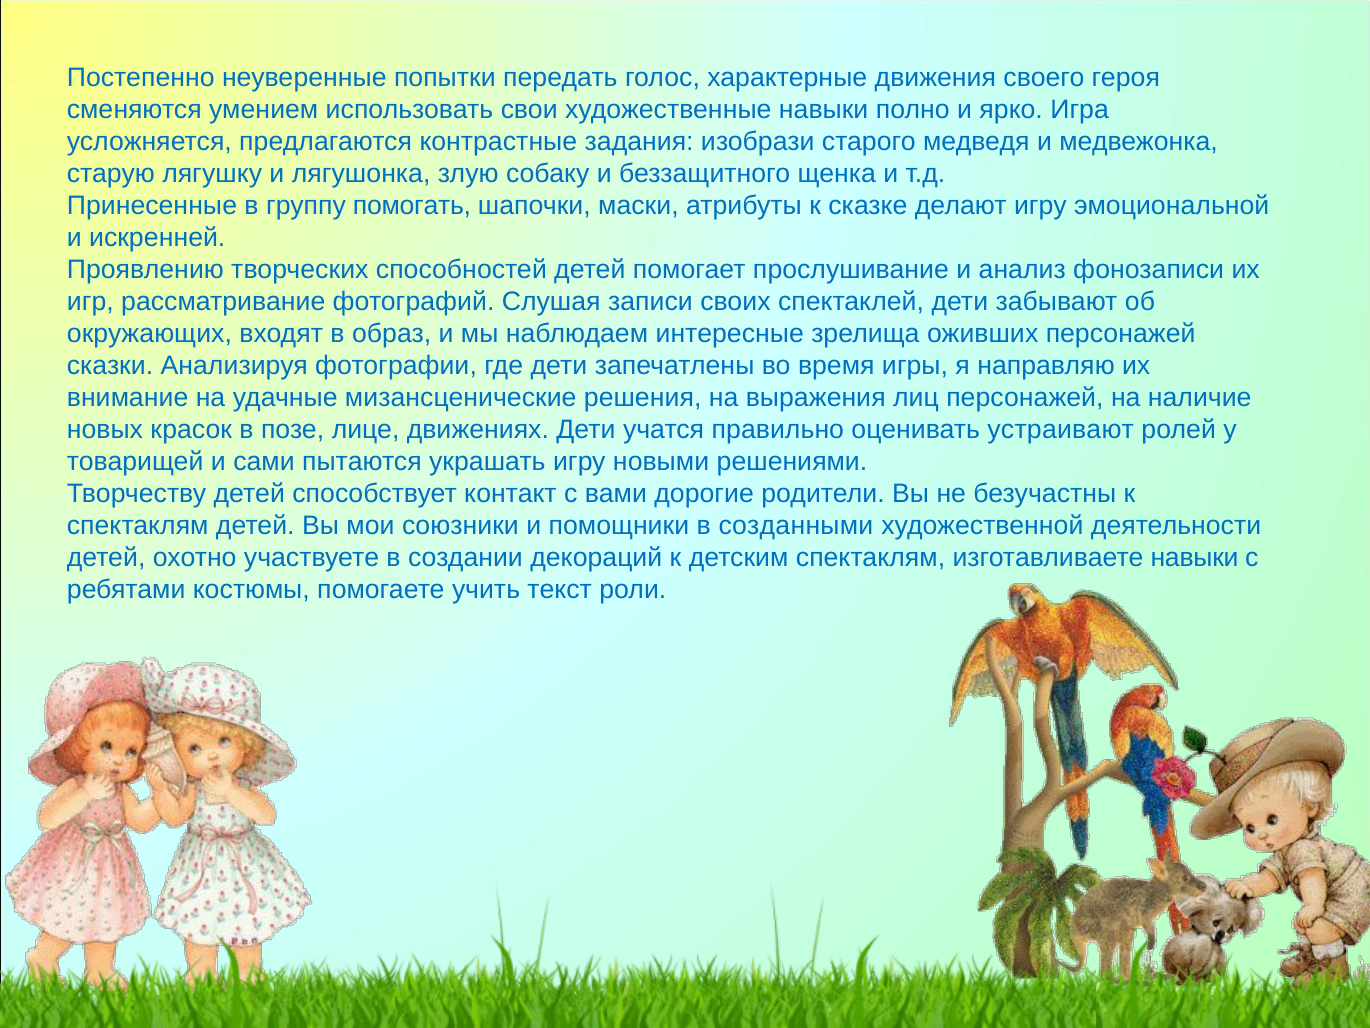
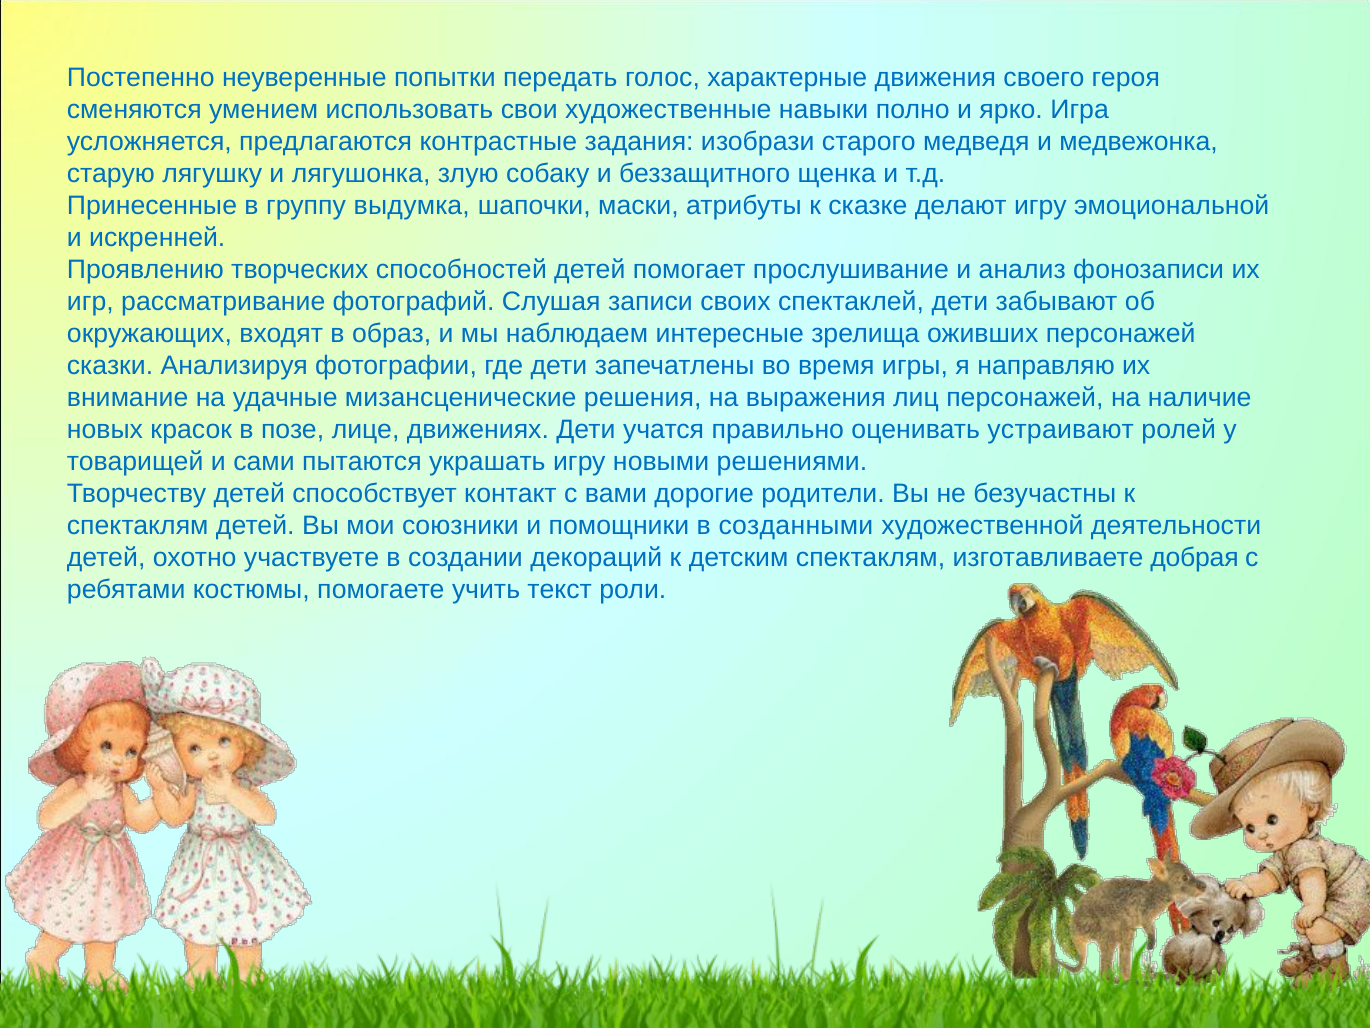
помогать: помогать -> выдумка
изготавливаете навыки: навыки -> добрая
